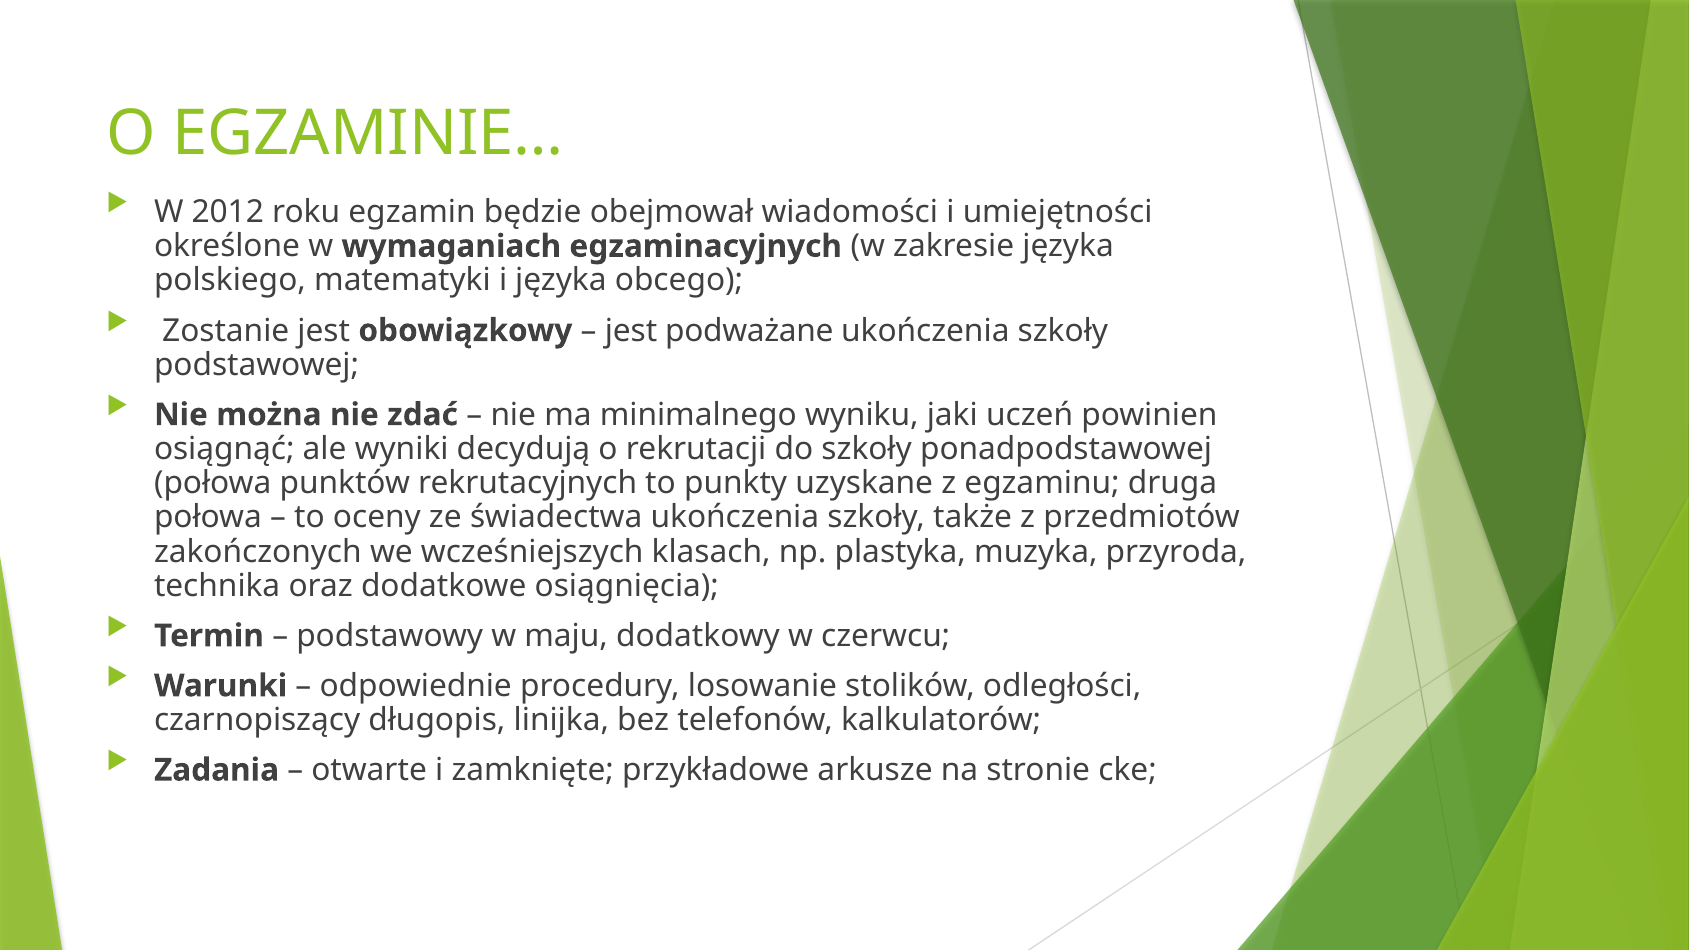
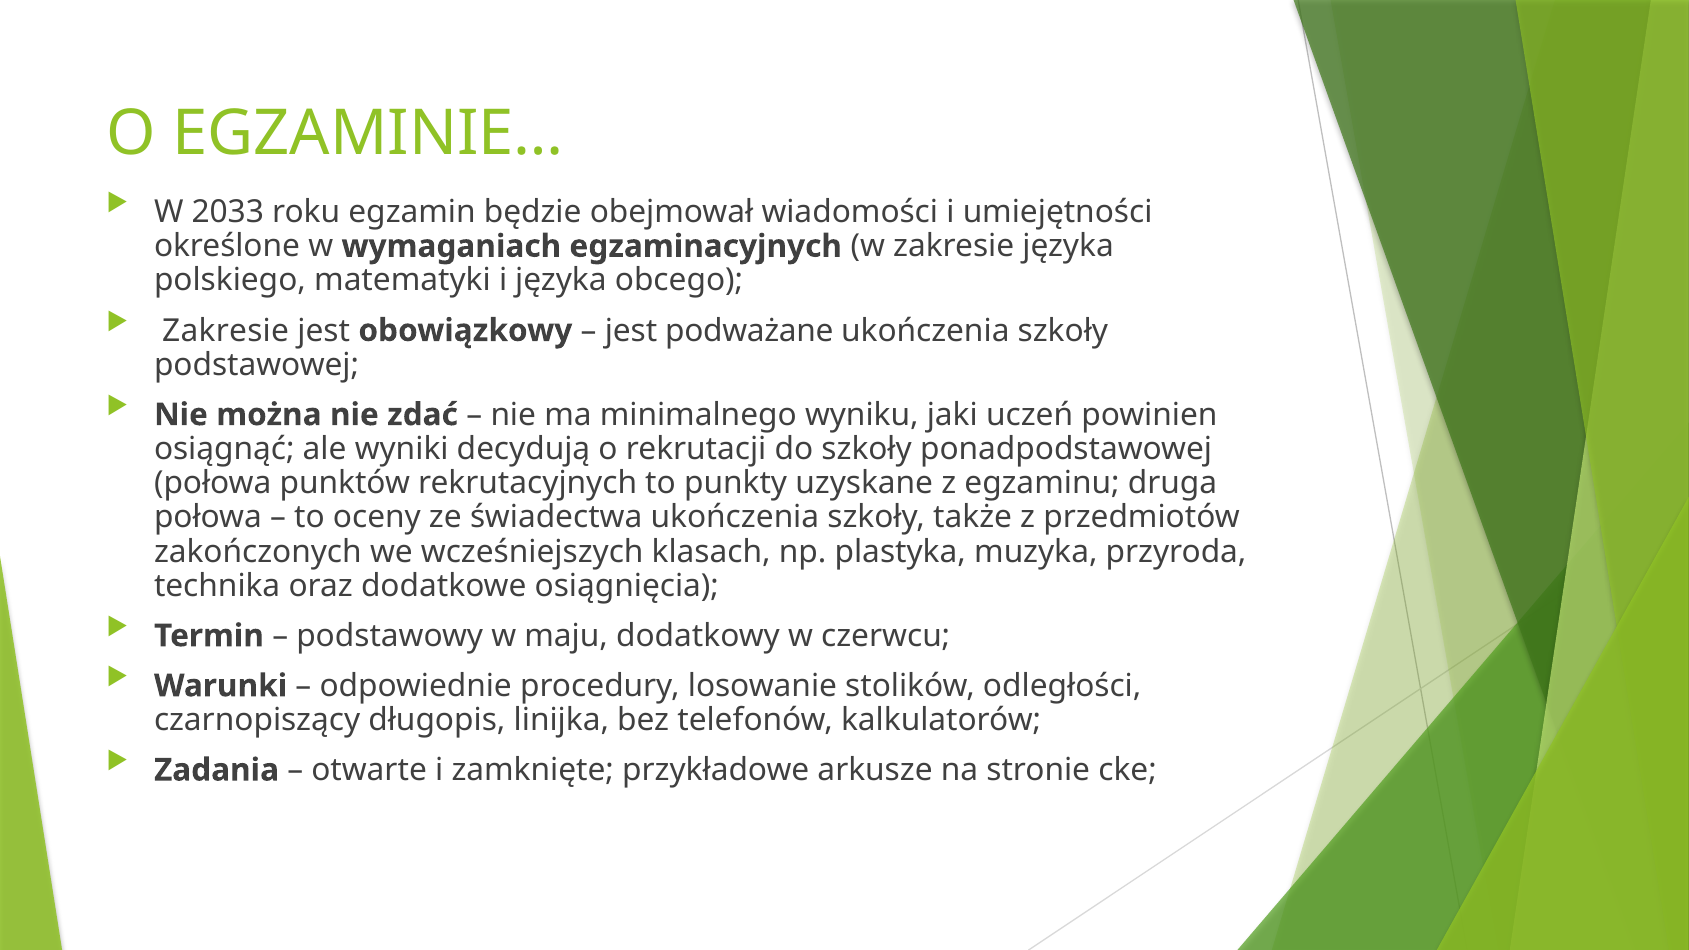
2012: 2012 -> 2033
Zostanie at (226, 331): Zostanie -> Zakresie
